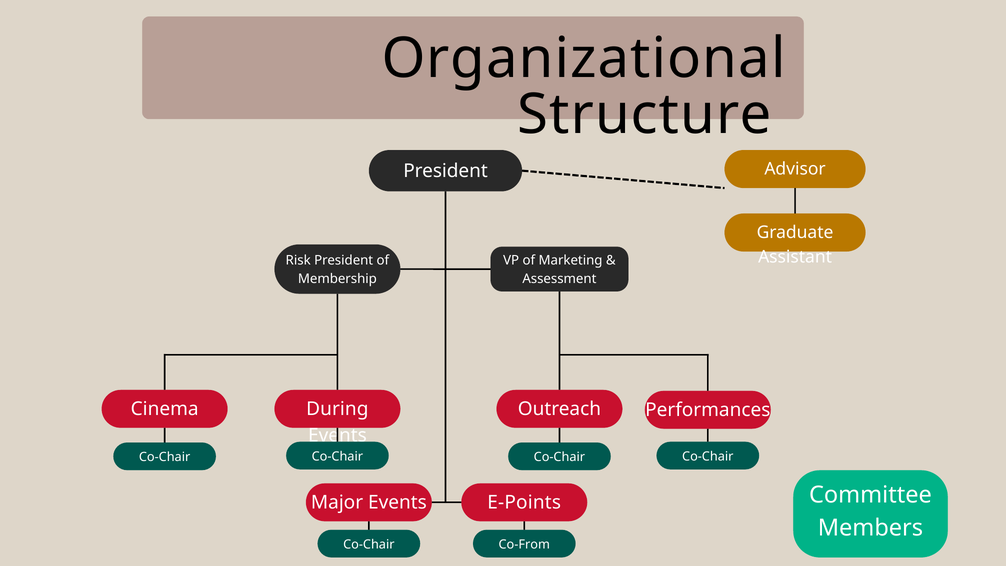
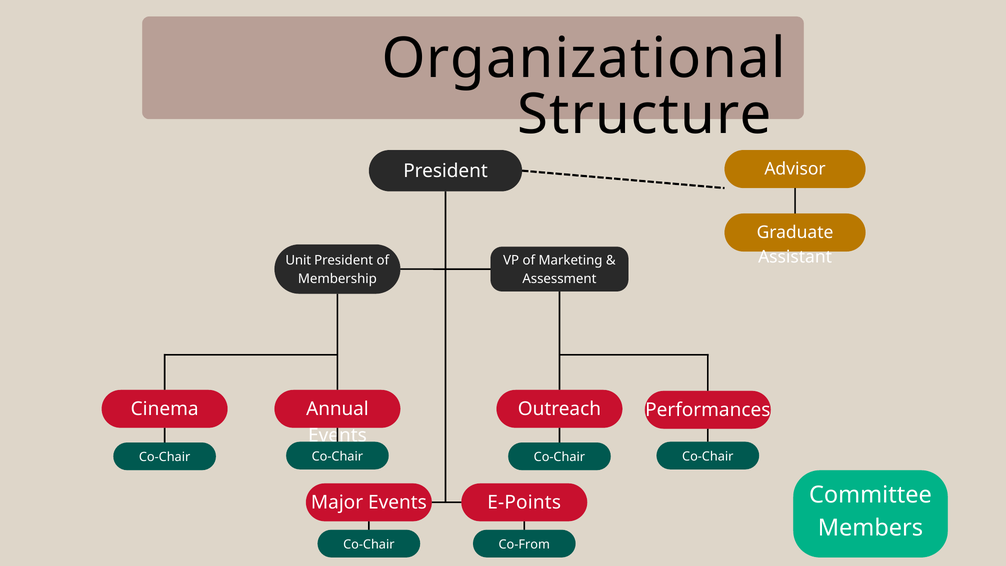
Risk: Risk -> Unit
During: During -> Annual
